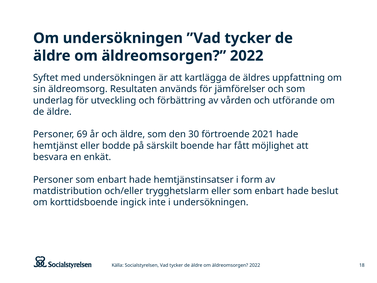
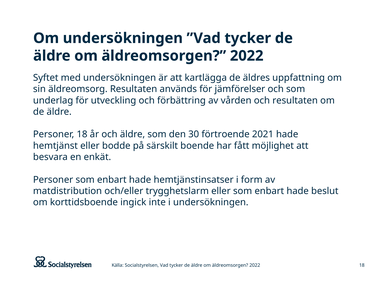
och utförande: utförande -> resultaten
Personer 69: 69 -> 18
